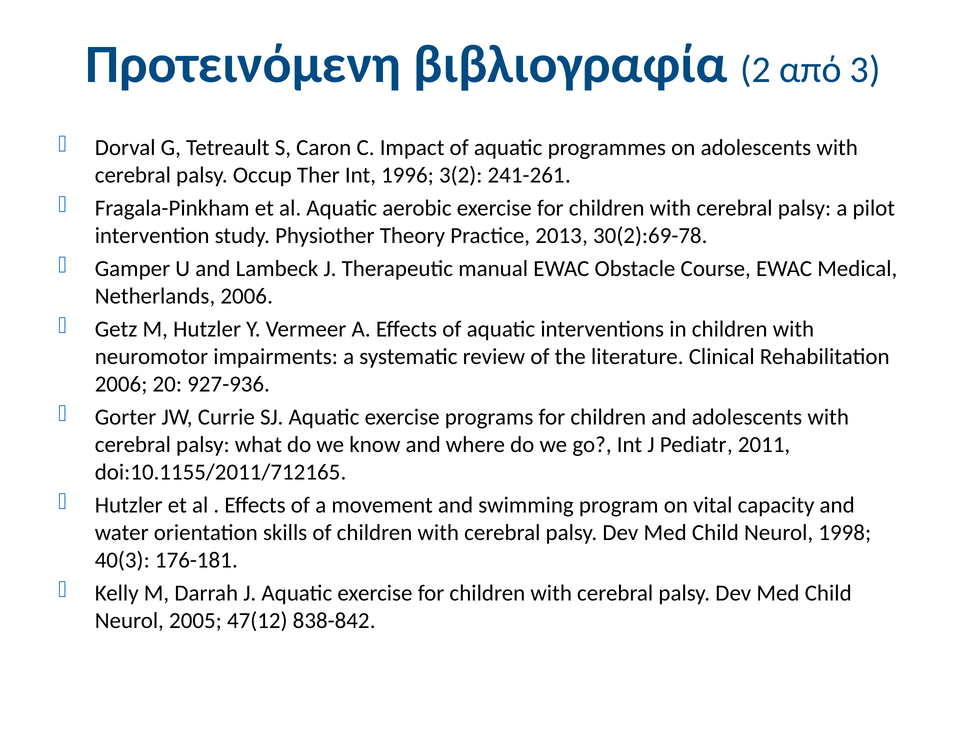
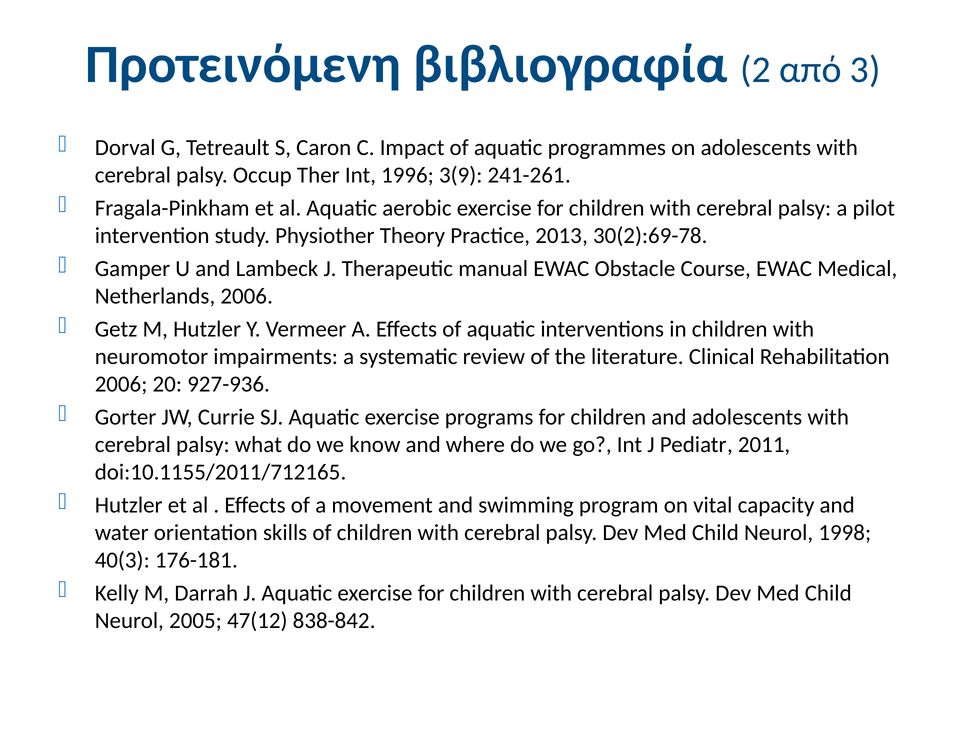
3(2: 3(2 -> 3(9
